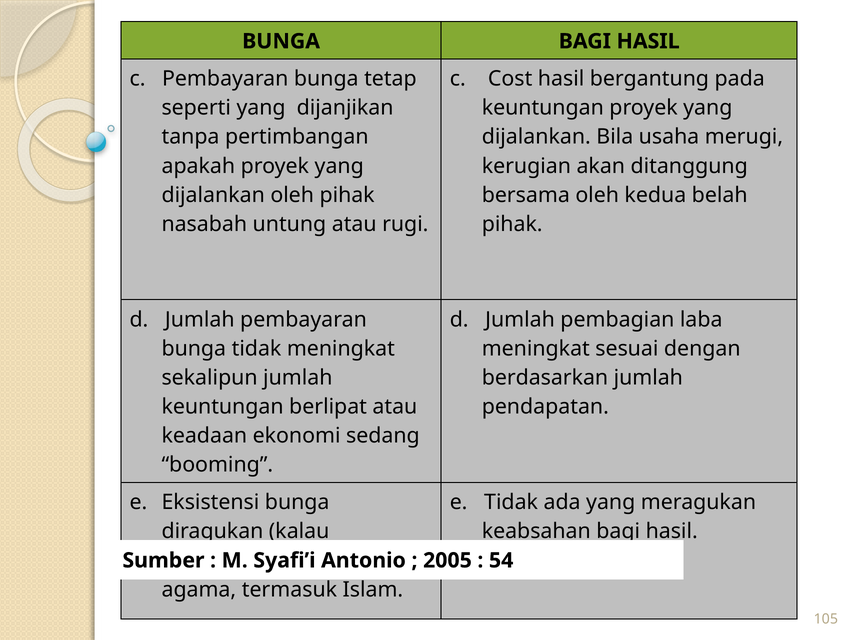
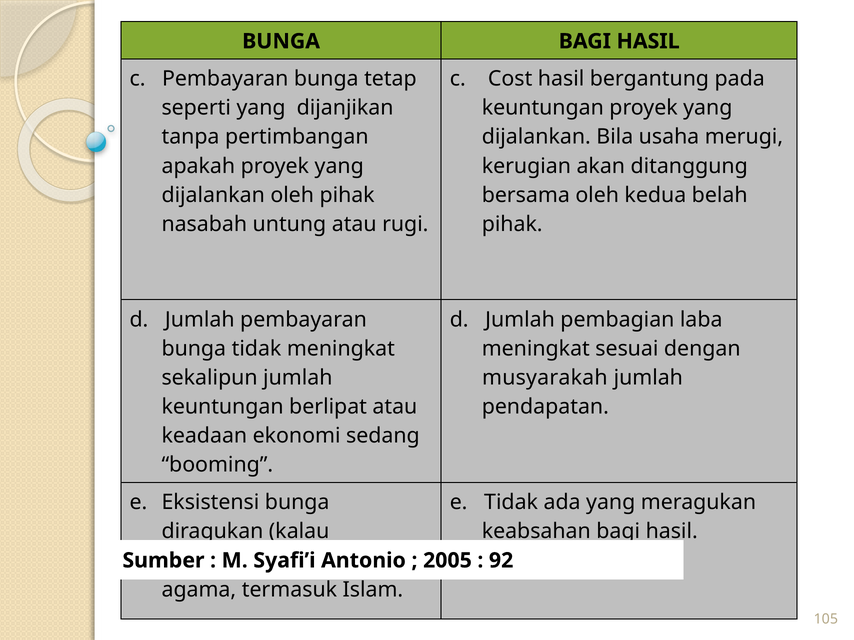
berdasarkan: berdasarkan -> musyarakah
54: 54 -> 92
